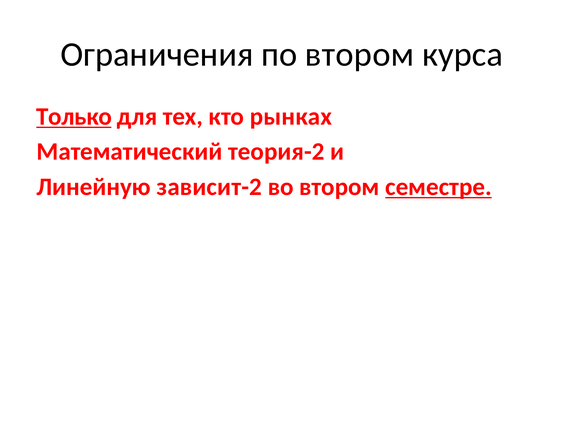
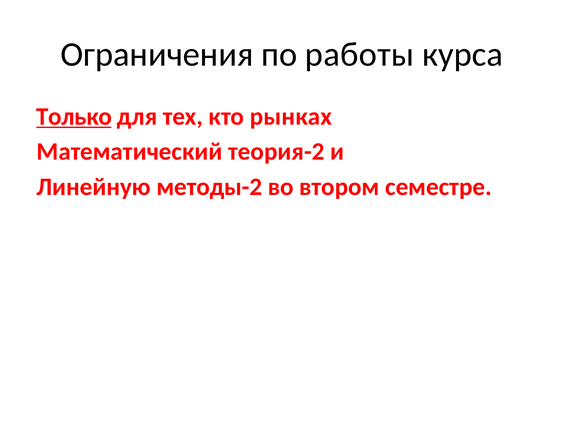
по втором: втором -> работы
зависит-2: зависит-2 -> методы-2
семестре underline: present -> none
